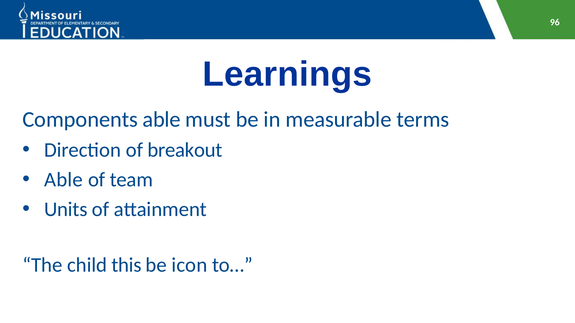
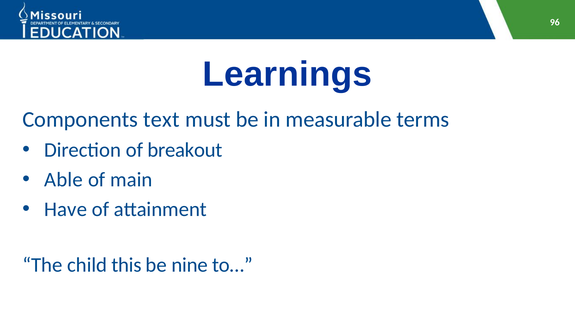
Components able: able -> text
team: team -> main
Units: Units -> Have
icon: icon -> nine
